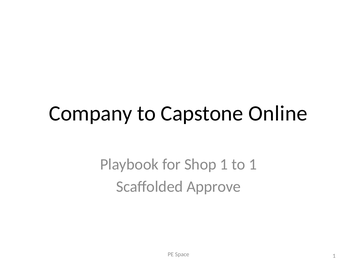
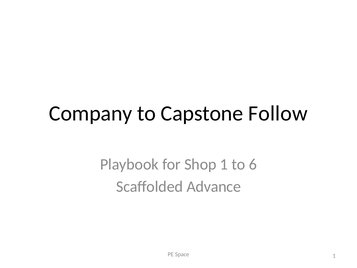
Online: Online -> Follow
to 1: 1 -> 6
Approve: Approve -> Advance
